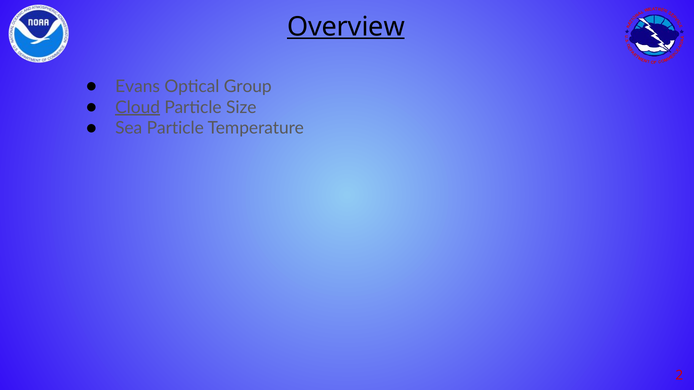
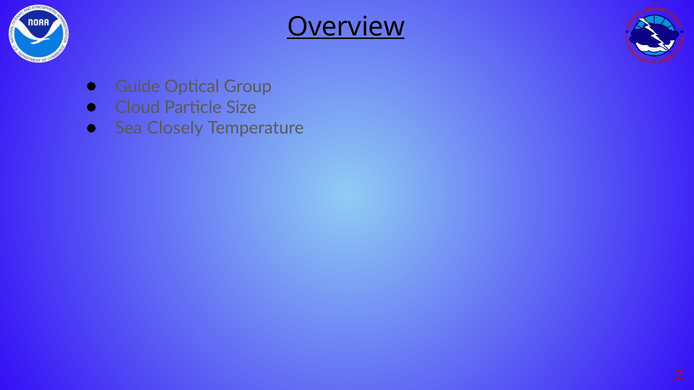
Evans: Evans -> Guide
Cloud underline: present -> none
Sea Particle: Particle -> Closely
